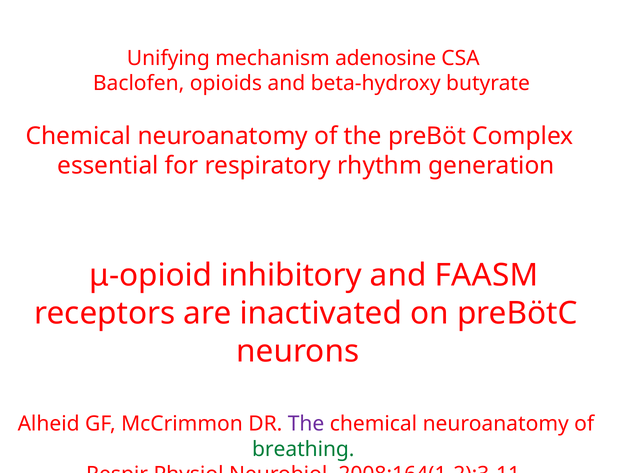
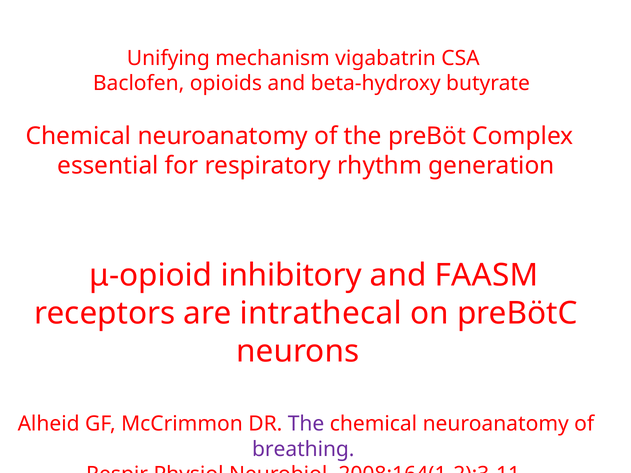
adenosine: adenosine -> vigabatrin
inactivated: inactivated -> intrathecal
breathing colour: green -> purple
